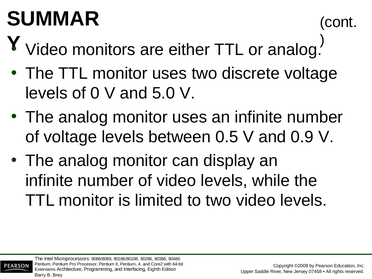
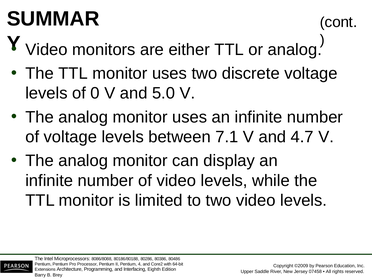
0.5: 0.5 -> 7.1
0.9: 0.9 -> 4.7
